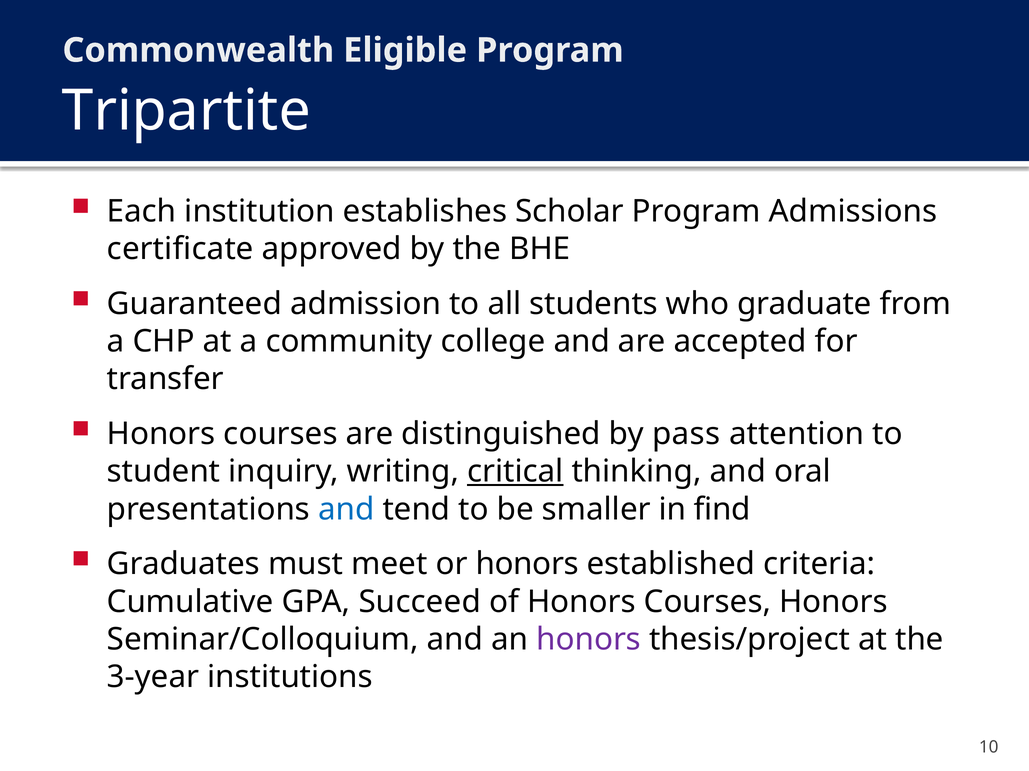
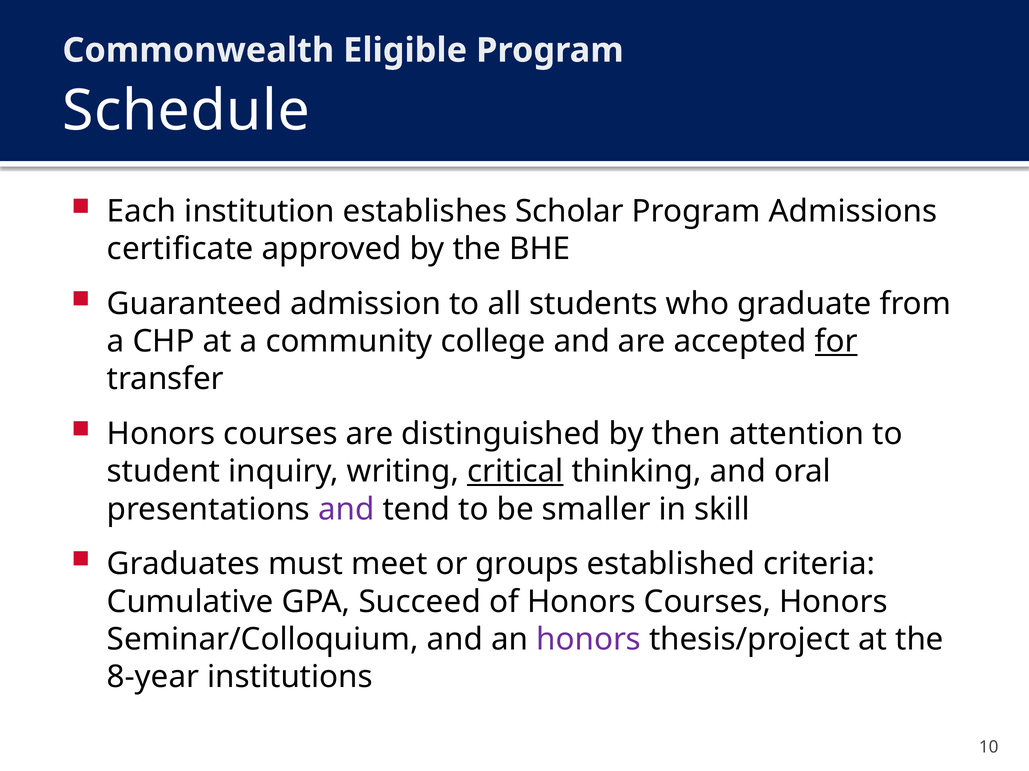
Tripartite: Tripartite -> Schedule
for underline: none -> present
pass: pass -> then
and at (346, 510) colour: blue -> purple
find: find -> skill
or honors: honors -> groups
3-year: 3-year -> 8-year
